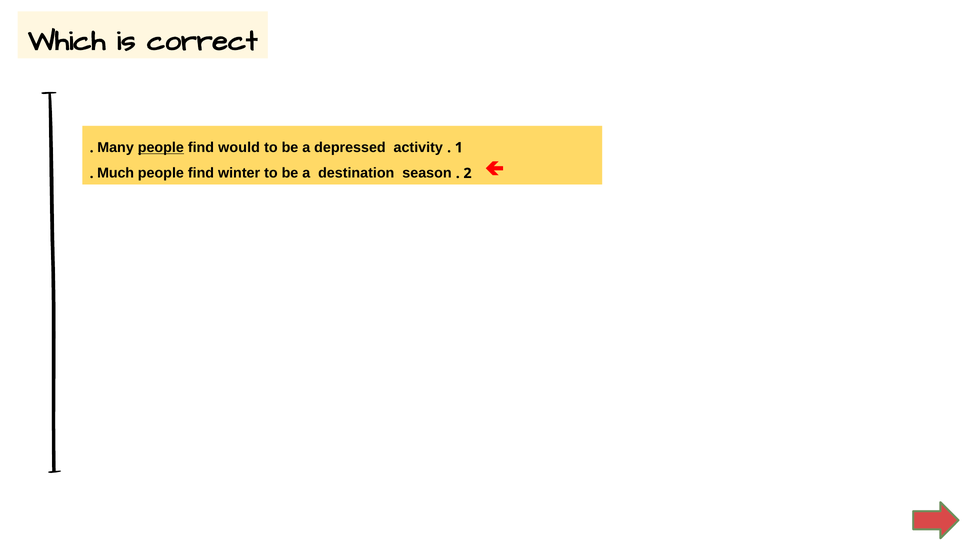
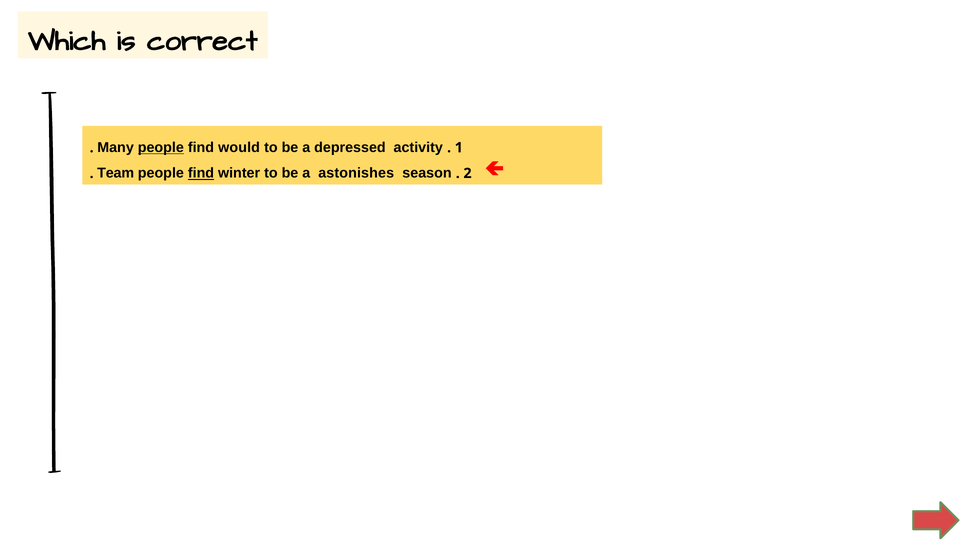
Much: Much -> Team
find at (201, 173) underline: none -> present
destination: destination -> astonishes
